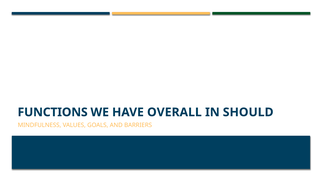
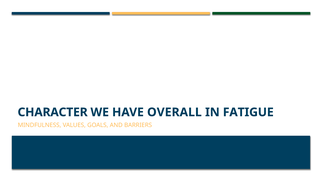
FUNCTIONS: FUNCTIONS -> CHARACTER
SHOULD: SHOULD -> FATIGUE
